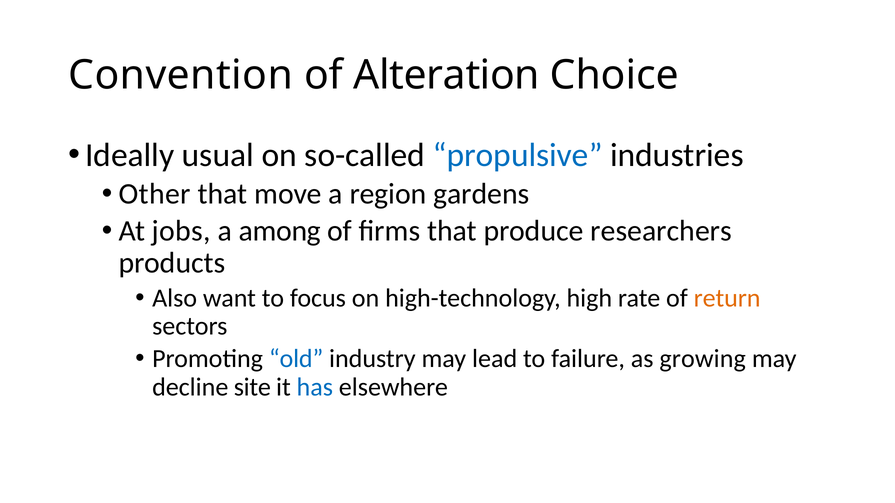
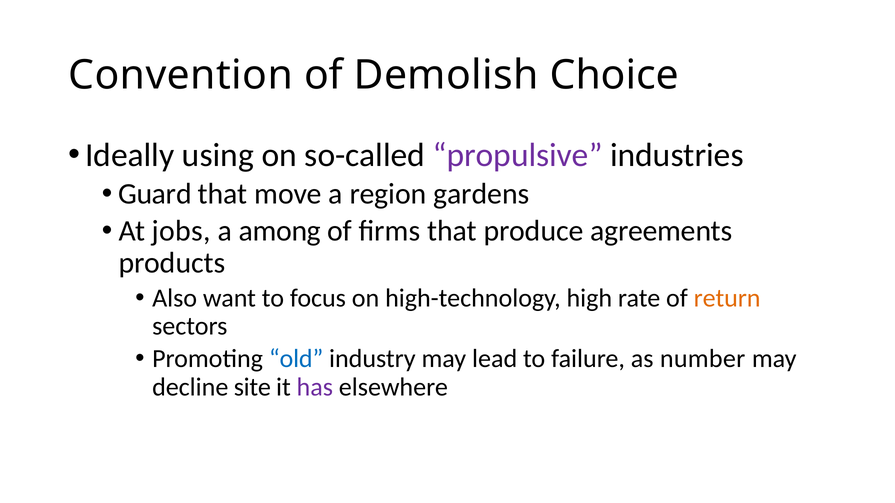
Alteration: Alteration -> Demolish
usual: usual -> using
propulsive colour: blue -> purple
Other: Other -> Guard
researchers: researchers -> agreements
growing: growing -> number
has colour: blue -> purple
